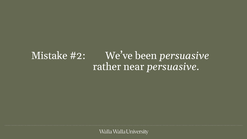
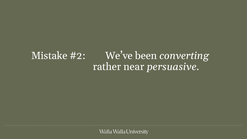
been persuasive: persuasive -> converting
